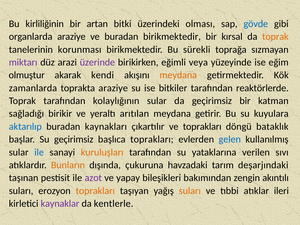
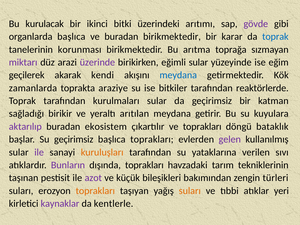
kirliliğinin: kirliliğinin -> kurulacak
artan: artan -> ikinci
olması: olması -> arıtımı
gövde colour: blue -> purple
organlarda araziye: araziye -> başlıca
kırsal: kırsal -> karar
toprak at (275, 37) colour: orange -> blue
sürekli: sürekli -> arıtma
eğimli veya: veya -> sular
olmuştur: olmuştur -> geçilerek
meydana at (178, 75) colour: orange -> blue
kolaylığının: kolaylığının -> kurulmaları
aktarılıp colour: blue -> purple
kaynakları: kaynakları -> ekosistem
gelen colour: blue -> purple
ile at (39, 152) colour: blue -> purple
Bunların colour: orange -> purple
dışında çukuruna: çukuruna -> toprakları
deşarjındaki: deşarjındaki -> tekniklerinin
yapay: yapay -> küçük
akıntılı: akıntılı -> türleri
ileri: ileri -> yeri
